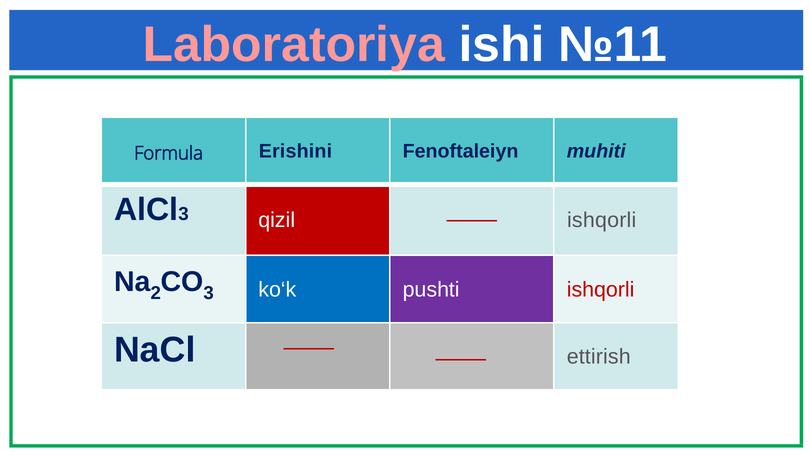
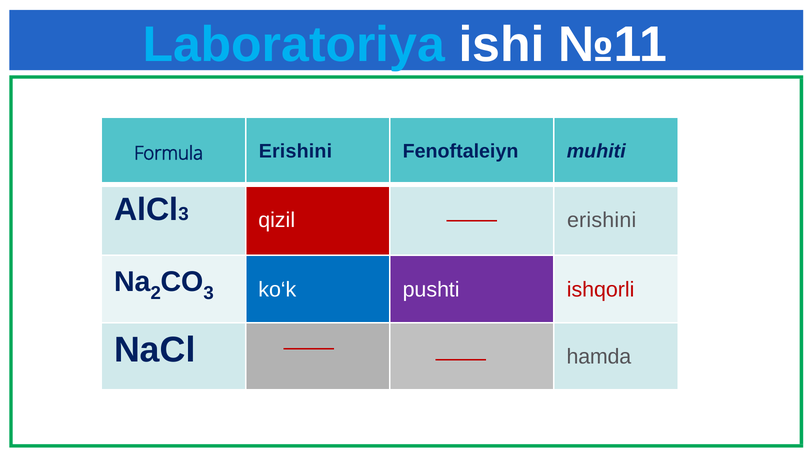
Laboratoriya colour: pink -> light blue
qizil ishqorli: ishqorli -> erishini
ettirish: ettirish -> hamda
